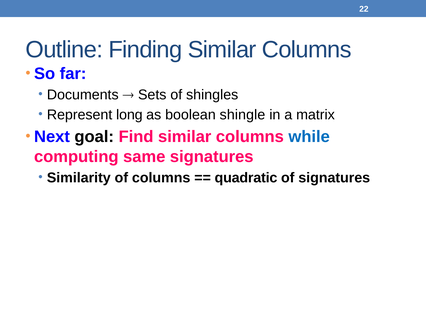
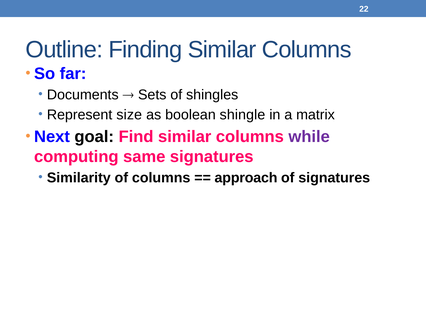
long: long -> size
while colour: blue -> purple
quadratic: quadratic -> approach
